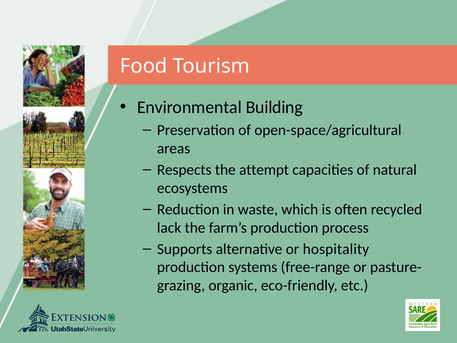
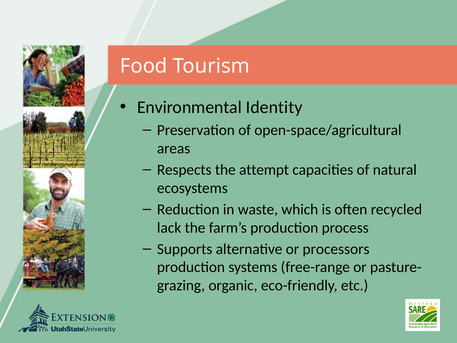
Building: Building -> Identity
hospitality: hospitality -> processors
